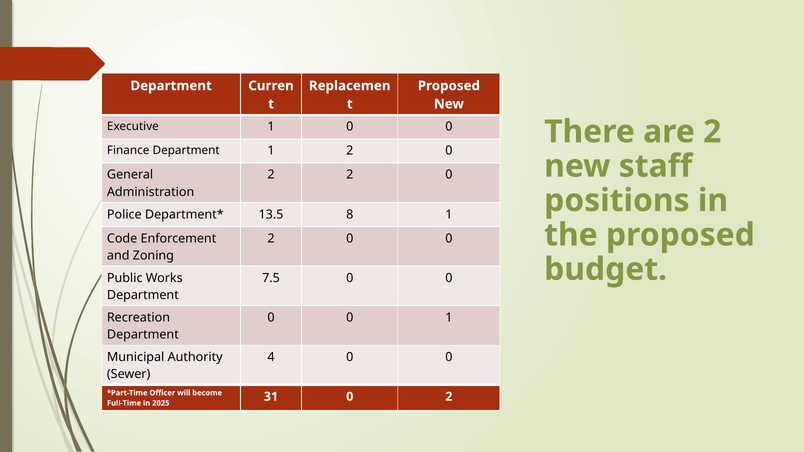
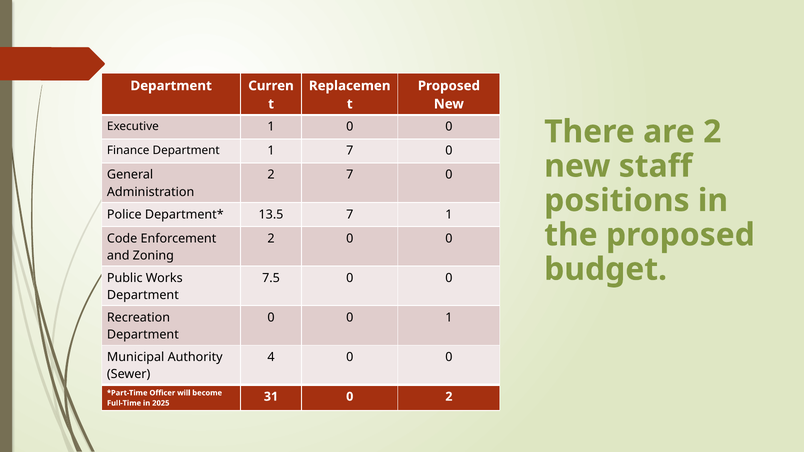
1 2: 2 -> 7
2 2: 2 -> 7
13.5 8: 8 -> 7
